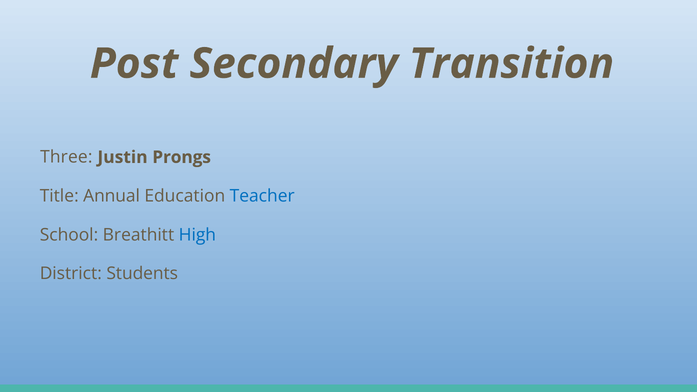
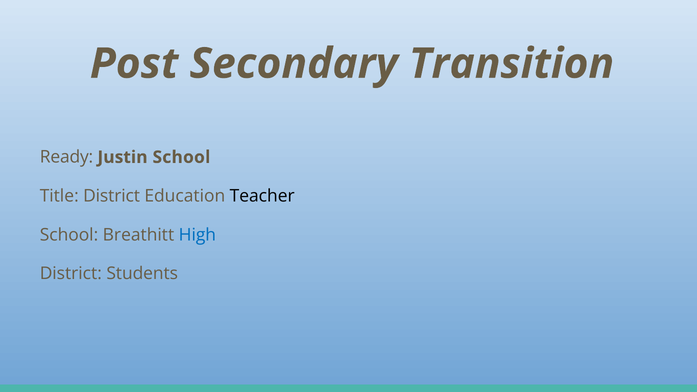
Three: Three -> Ready
Justin Prongs: Prongs -> School
Title Annual: Annual -> District
Teacher colour: blue -> black
